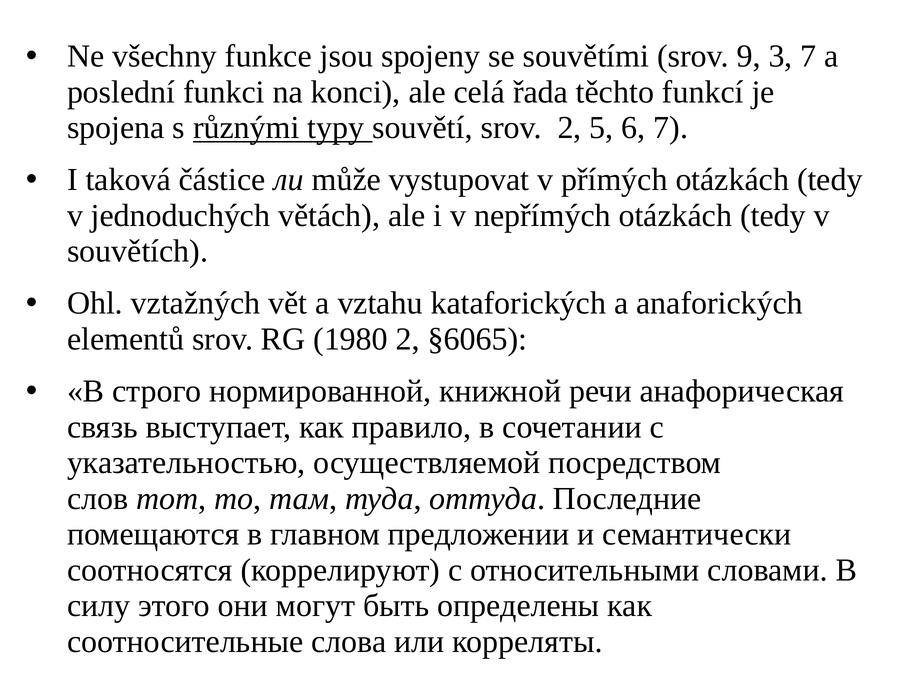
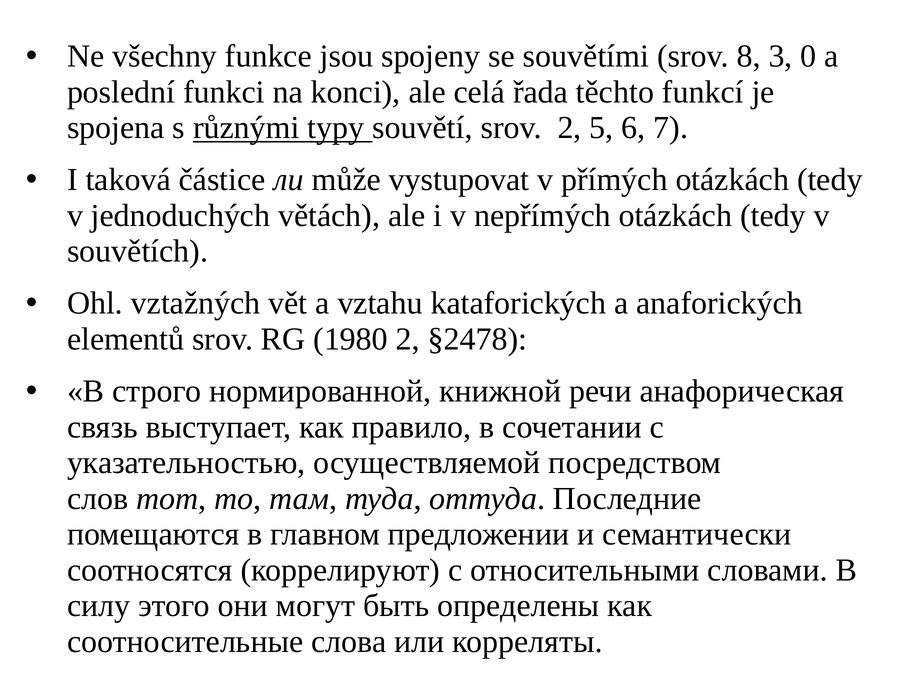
9: 9 -> 8
3 7: 7 -> 0
§6065: §6065 -> §2478
